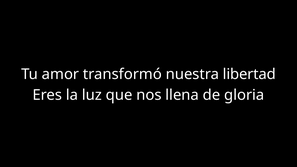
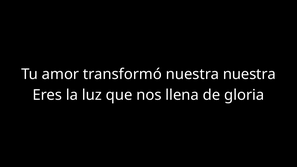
nuestra libertad: libertad -> nuestra
